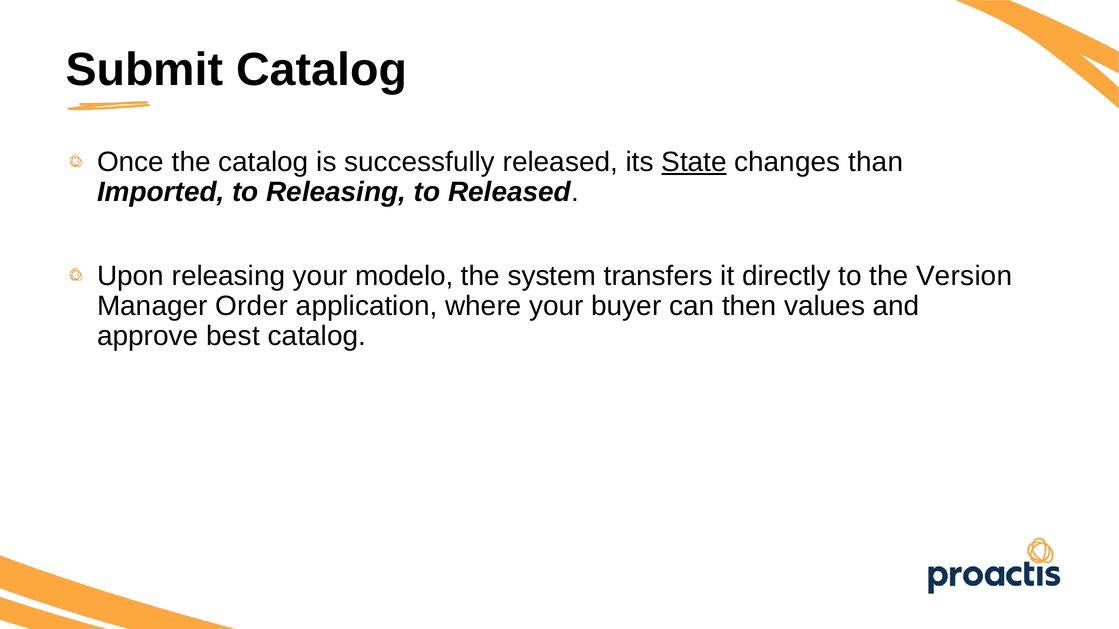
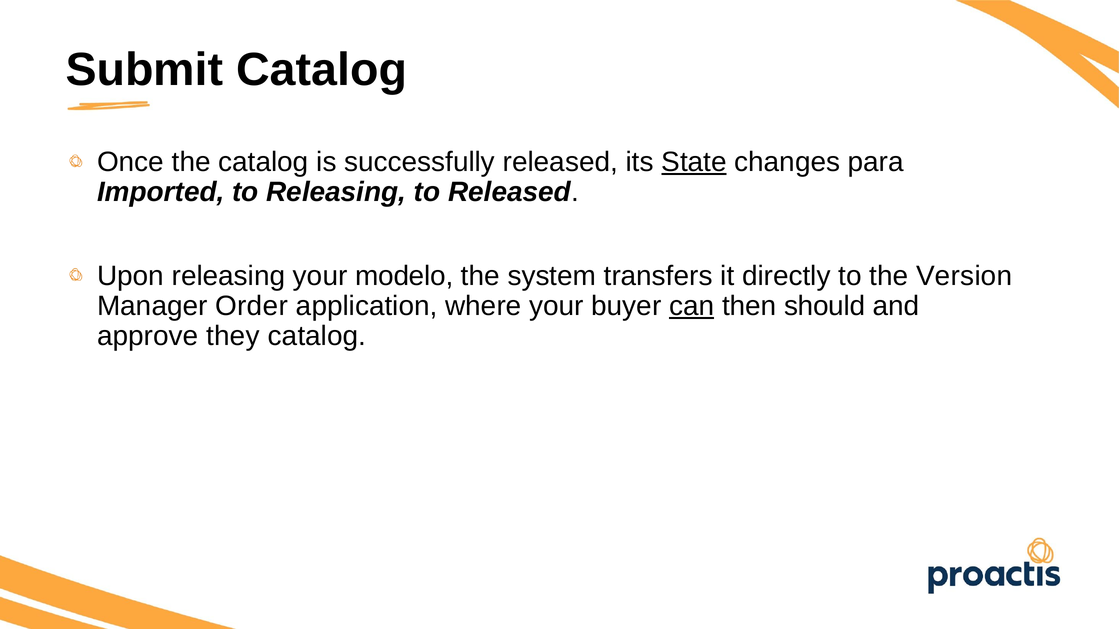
than: than -> para
can underline: none -> present
values: values -> should
best: best -> they
